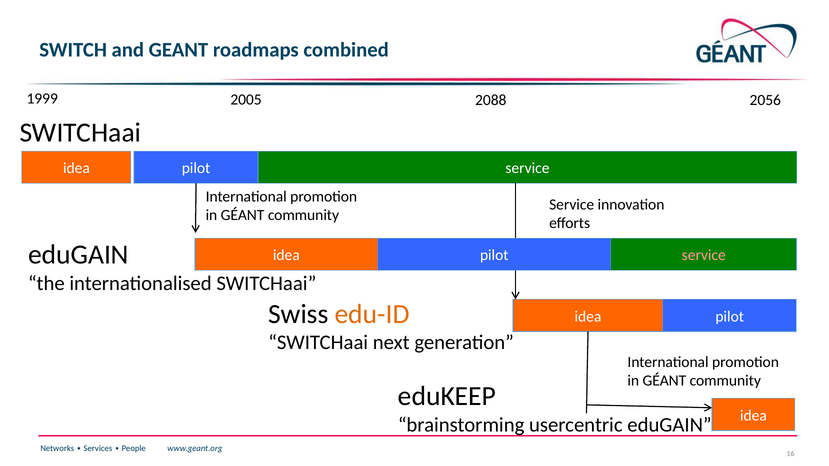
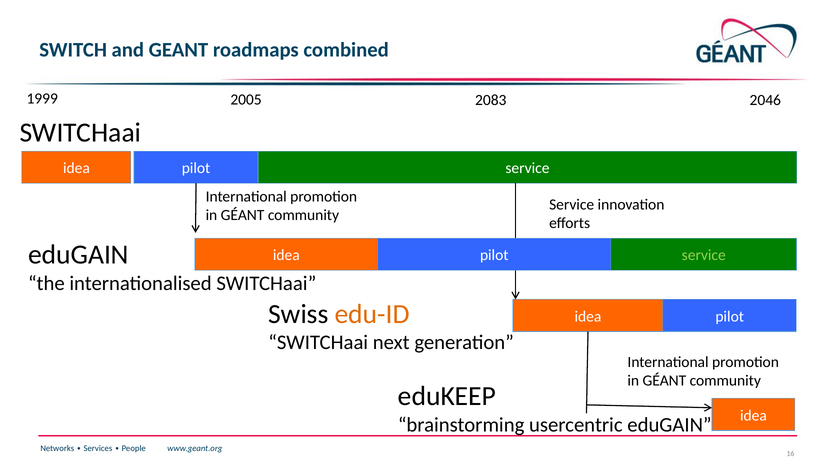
2056: 2056 -> 2046
2088: 2088 -> 2083
service at (704, 255) colour: pink -> light green
